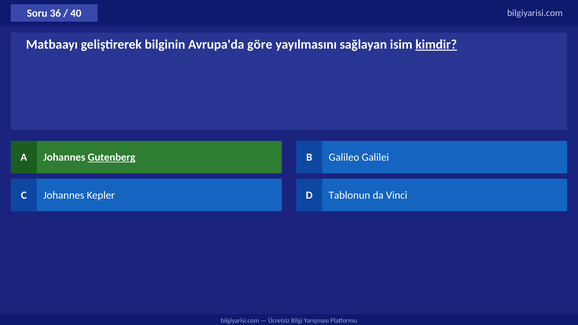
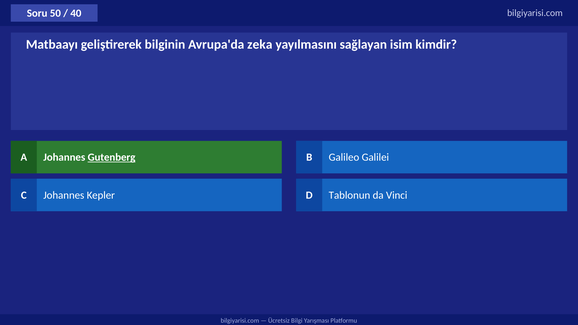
36: 36 -> 50
göre: göre -> zeka
kimdir underline: present -> none
